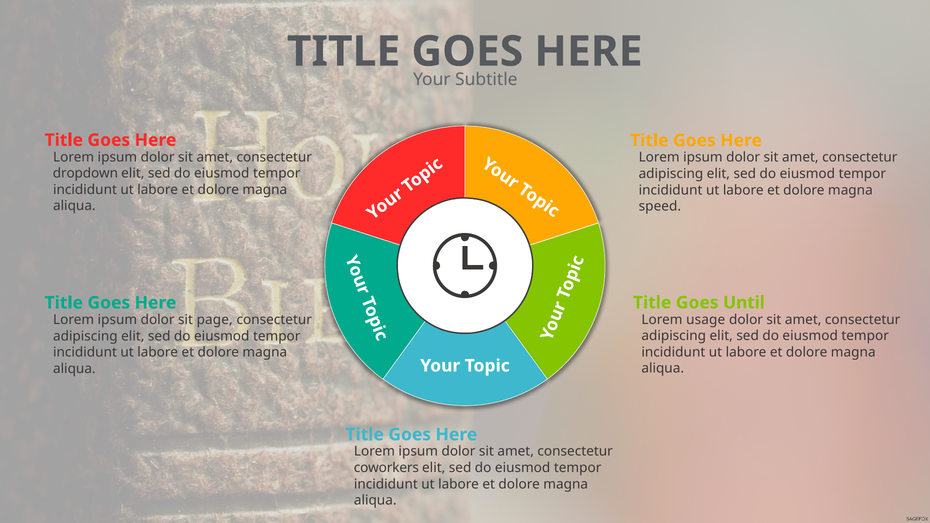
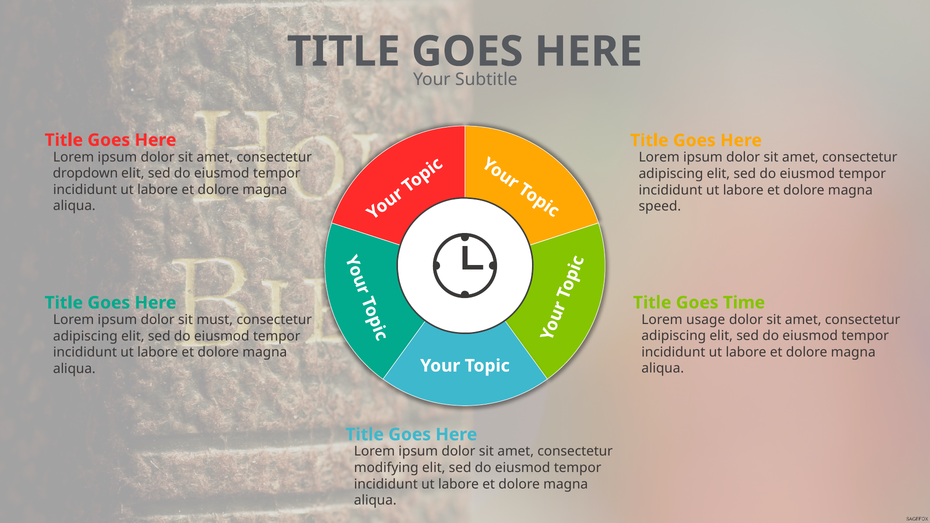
Until: Until -> Time
page: page -> must
coworkers: coworkers -> modifying
